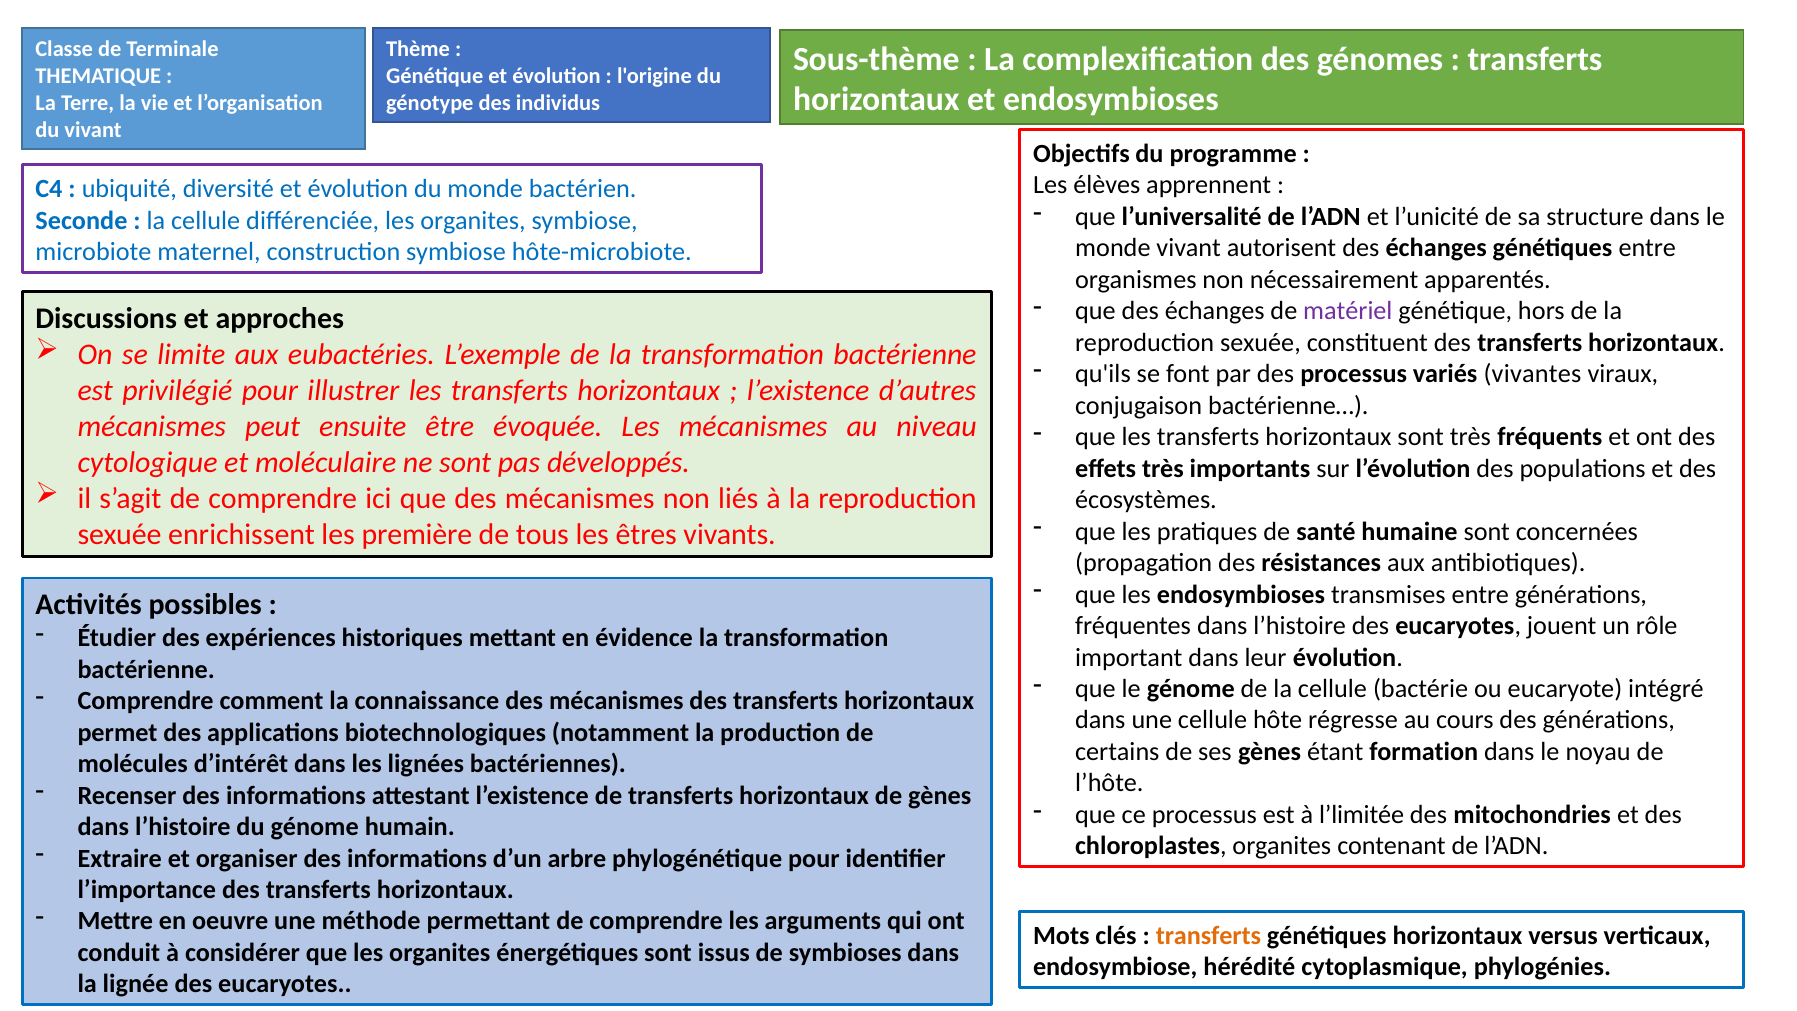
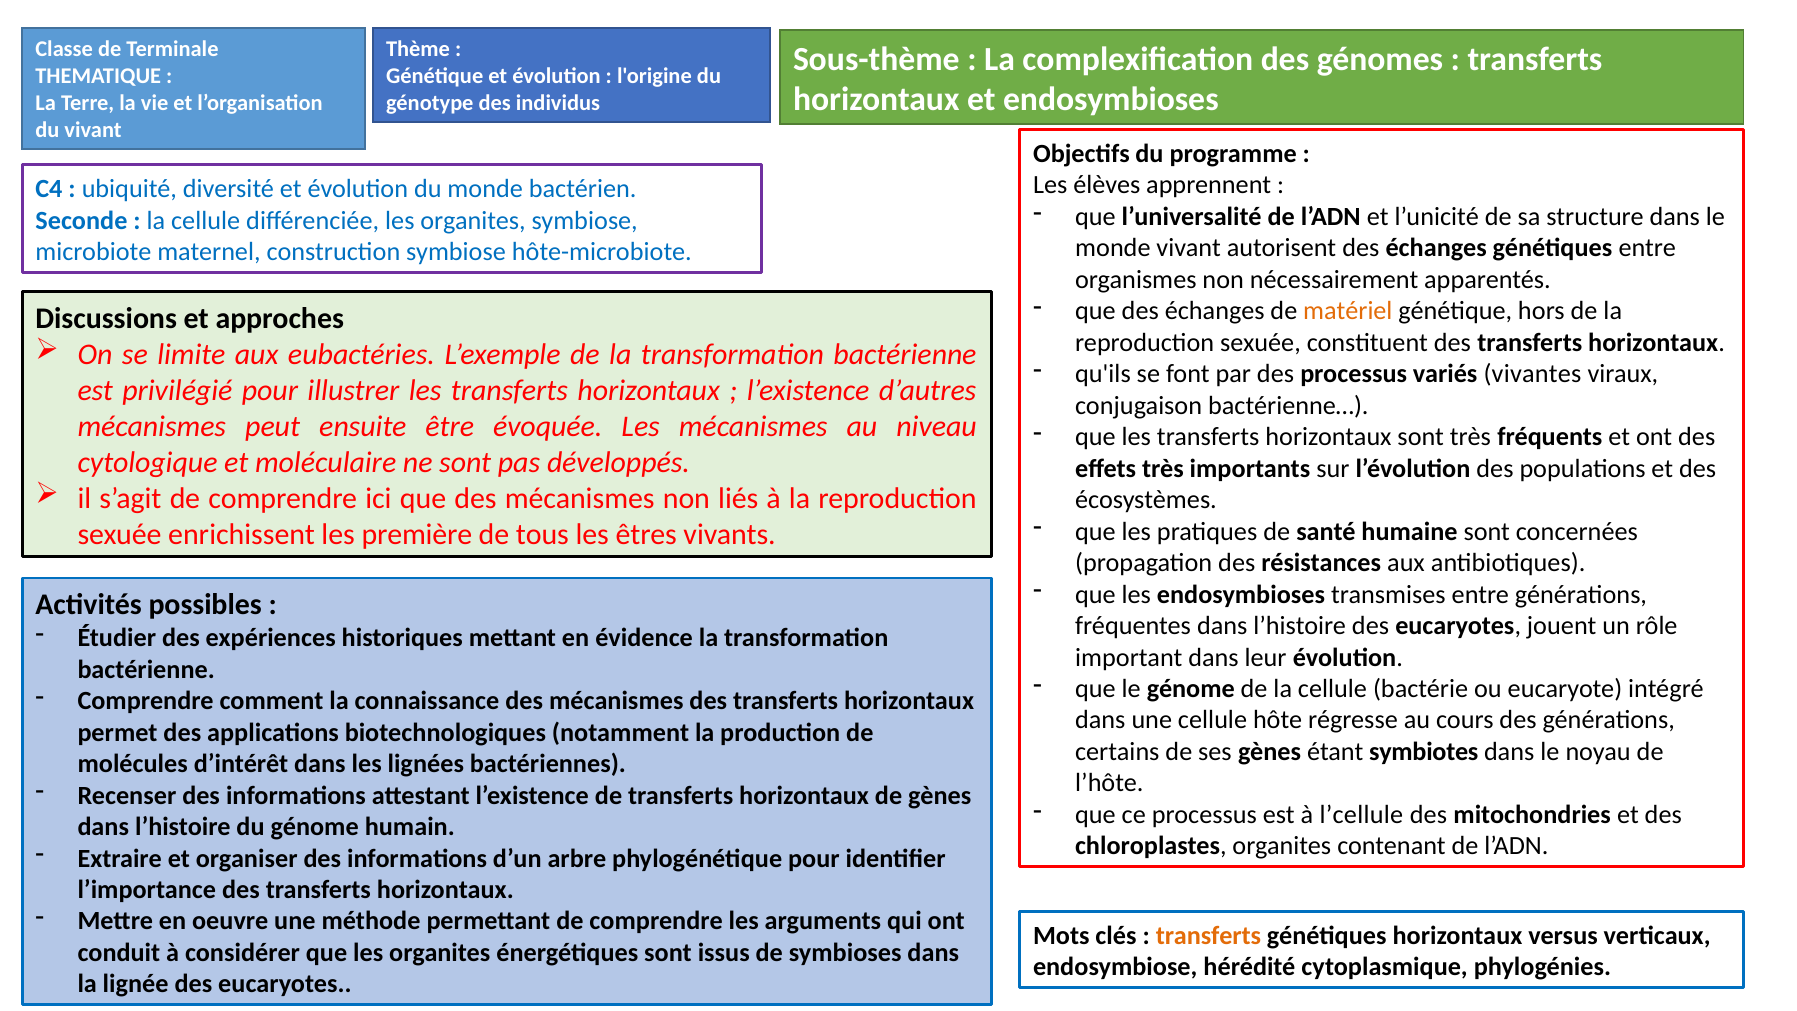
matériel colour: purple -> orange
formation: formation -> symbiotes
l’limitée: l’limitée -> l’cellule
